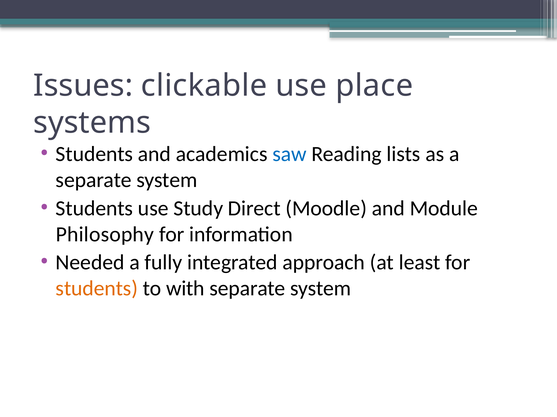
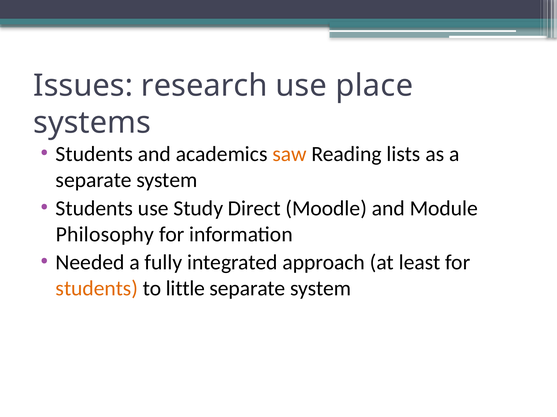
clickable: clickable -> research
saw colour: blue -> orange
with: with -> little
